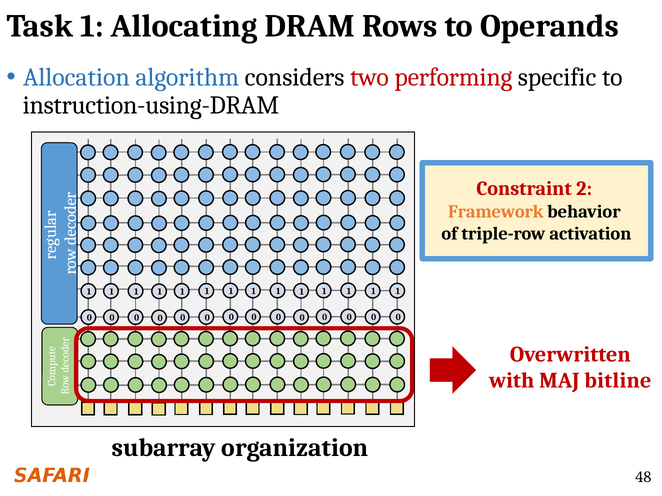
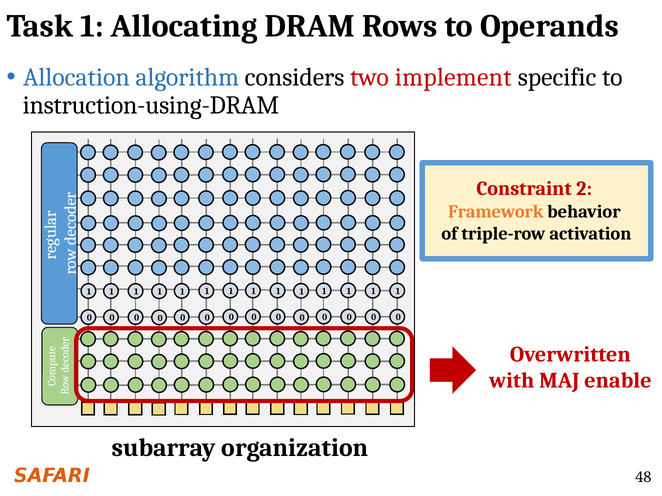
performing: performing -> implement
bitline: bitline -> enable
